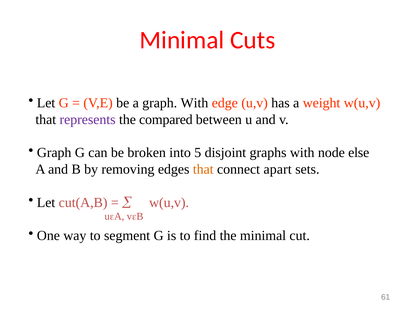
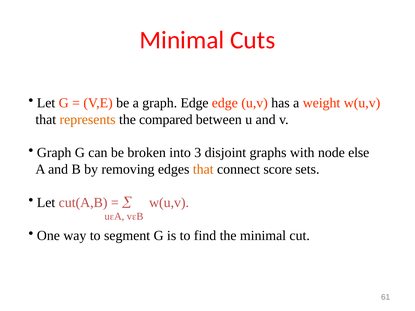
graph With: With -> Edge
represents colour: purple -> orange
5: 5 -> 3
apart: apart -> score
